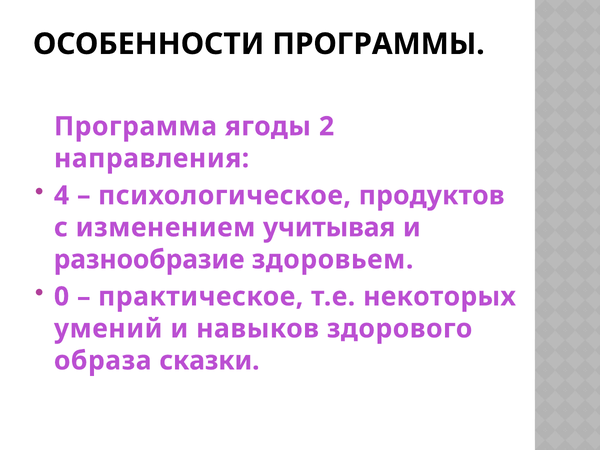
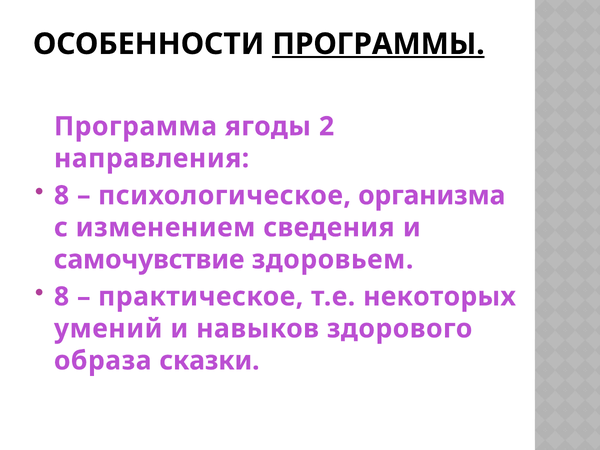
ПРОГРАММЫ underline: none -> present
4 at (62, 196): 4 -> 8
продуктов: продуктов -> организма
учитывая: учитывая -> сведения
разнообразие: разнообразие -> самочувствие
0 at (62, 297): 0 -> 8
